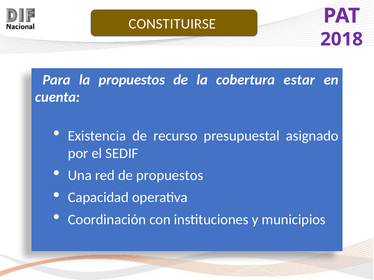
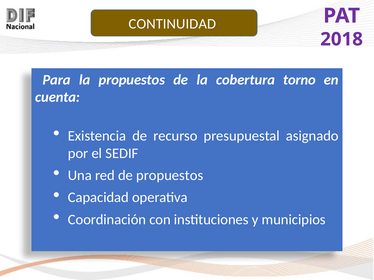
CONSTITUIRSE: CONSTITUIRSE -> CONTINUIDAD
estar: estar -> torno
